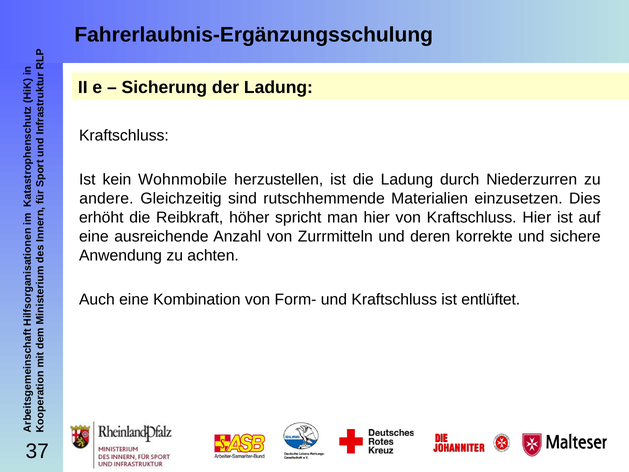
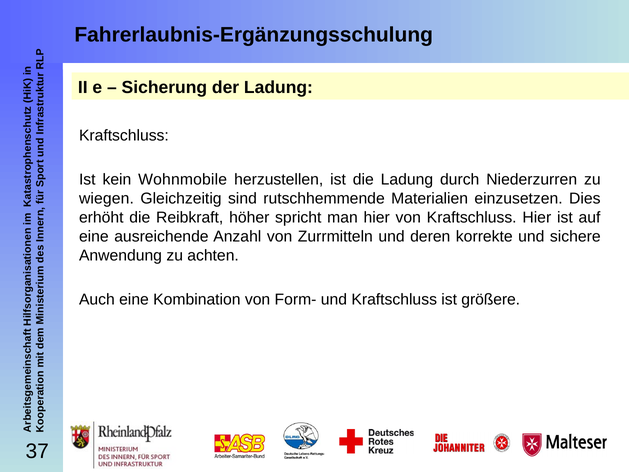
andere: andere -> wiegen
entlüftet: entlüftet -> größere
